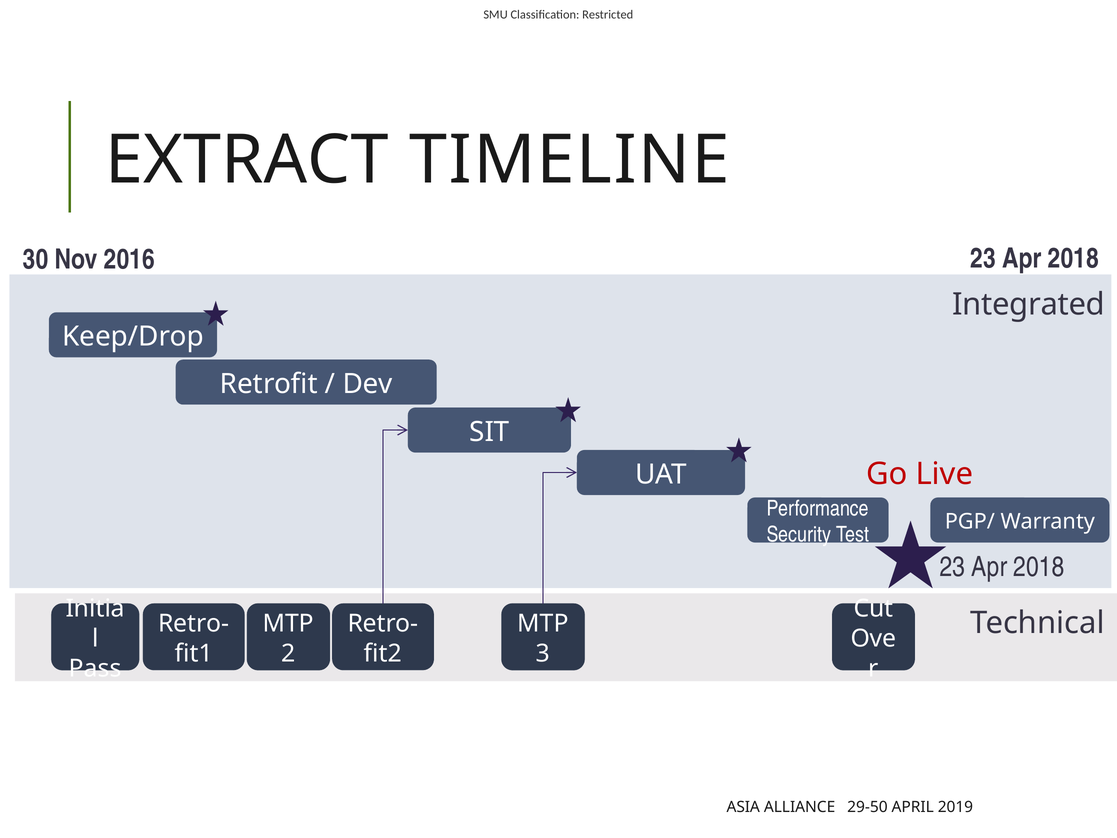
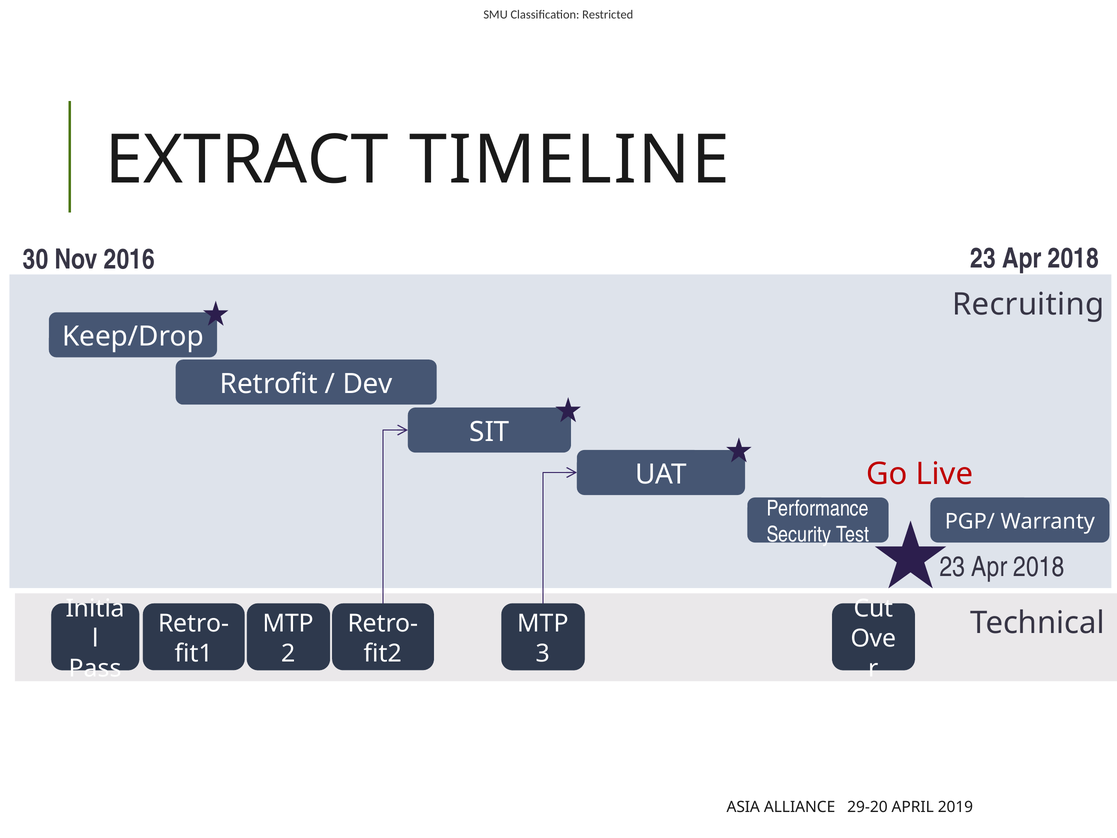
Integrated: Integrated -> Recruiting
29-50: 29-50 -> 29-20
